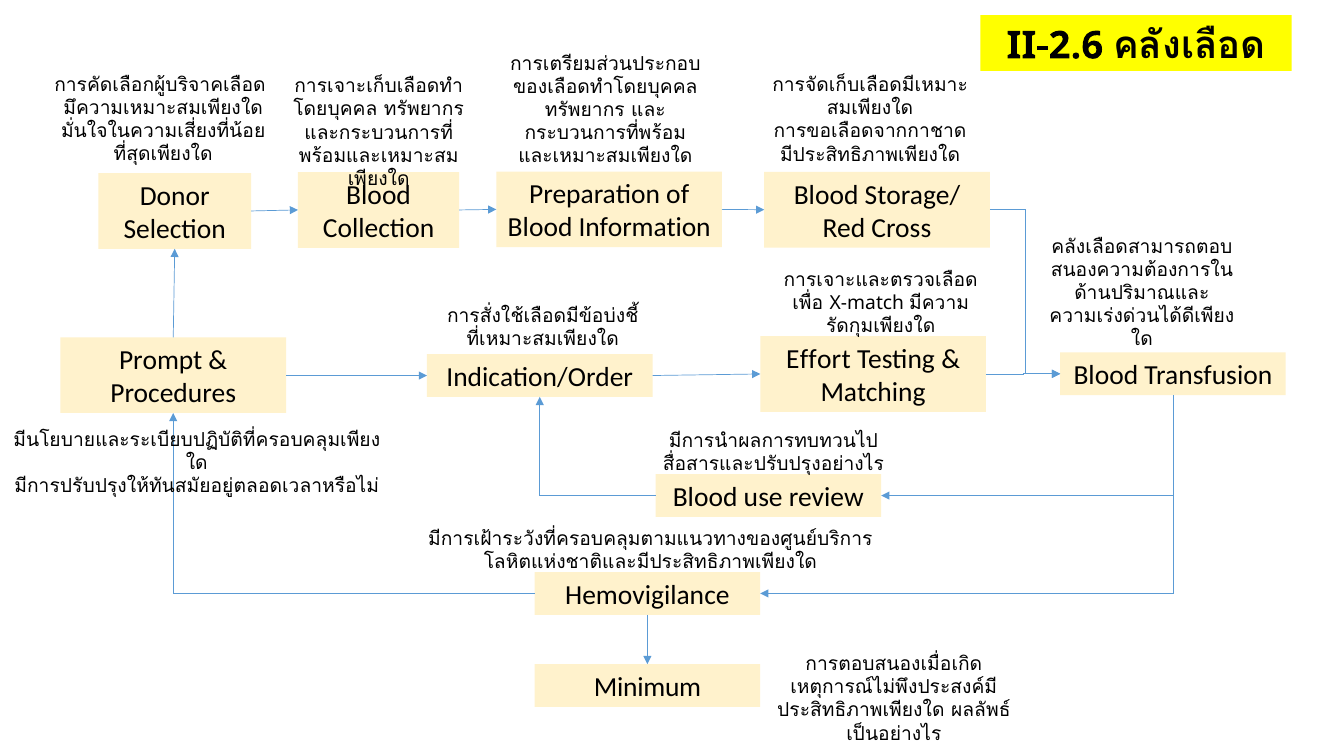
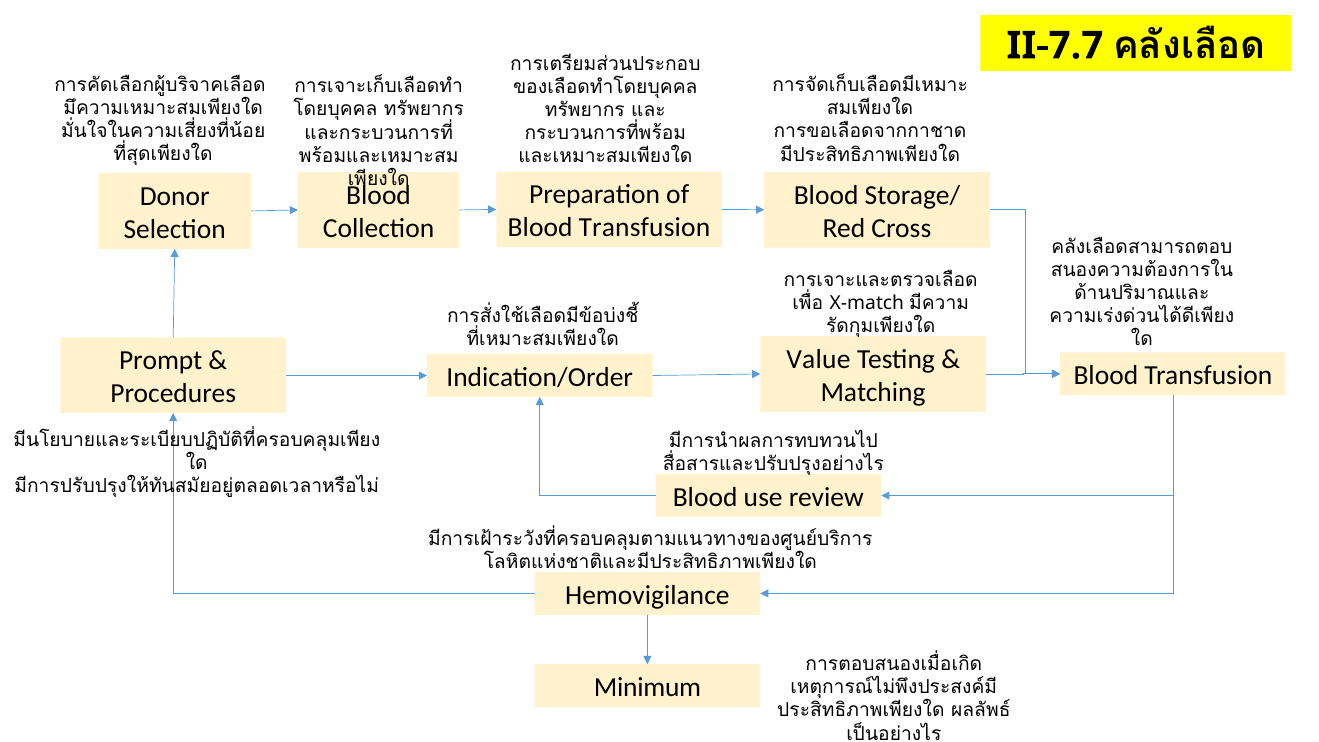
II-2.6: II-2.6 -> II-7.7
Information at (645, 228): Information -> Transfusion
Effort: Effort -> Value
